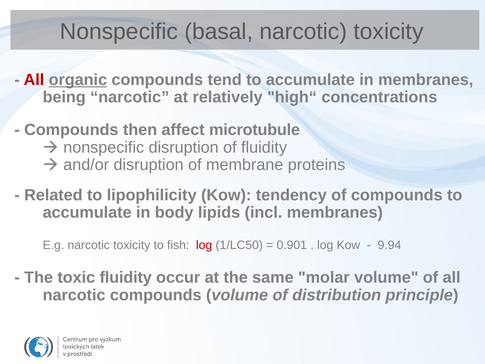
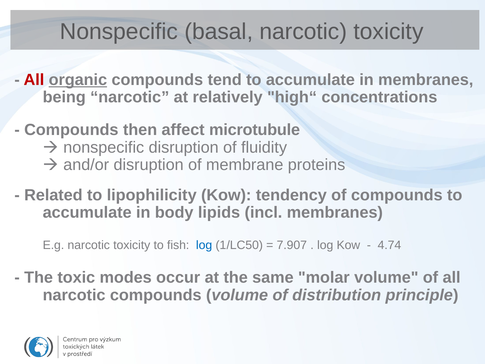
log at (204, 245) colour: red -> blue
0.901: 0.901 -> 7.907
9.94: 9.94 -> 4.74
toxic fluidity: fluidity -> modes
